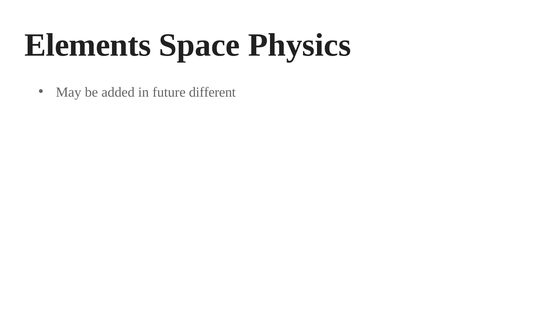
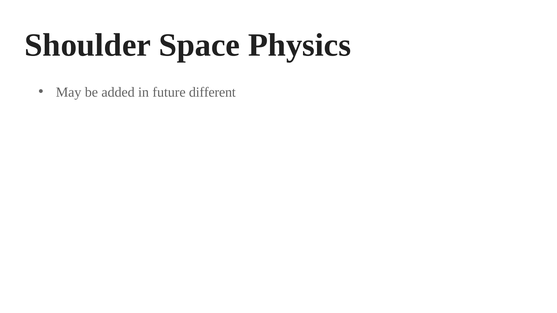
Elements: Elements -> Shoulder
